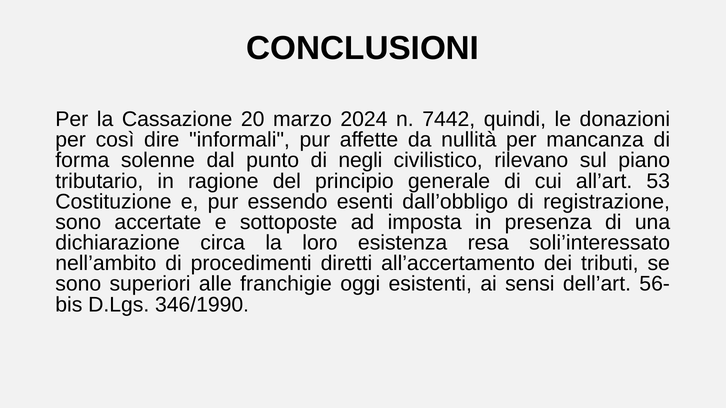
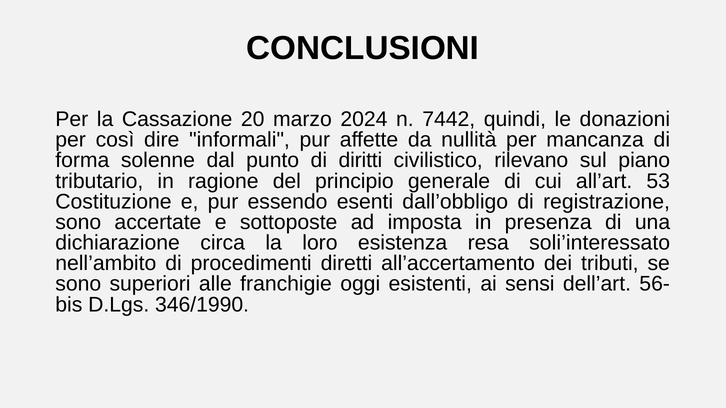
negli: negli -> diritti
